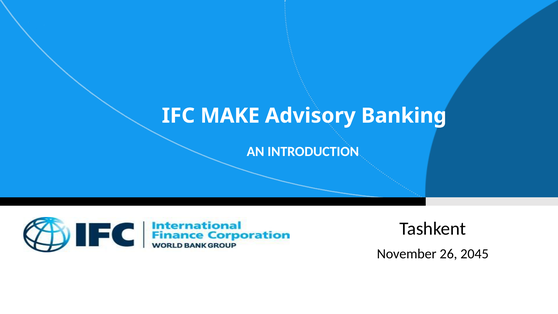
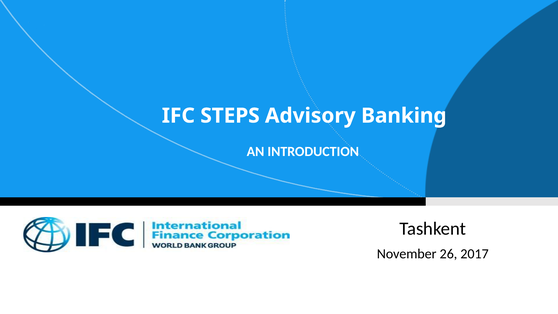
MAKE: MAKE -> STEPS
2045: 2045 -> 2017
